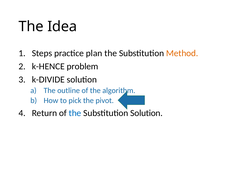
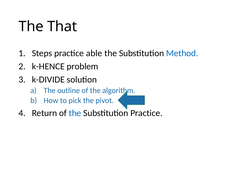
Idea: Idea -> That
plan: plan -> able
Method colour: orange -> blue
Substitution Solution: Solution -> Practice
